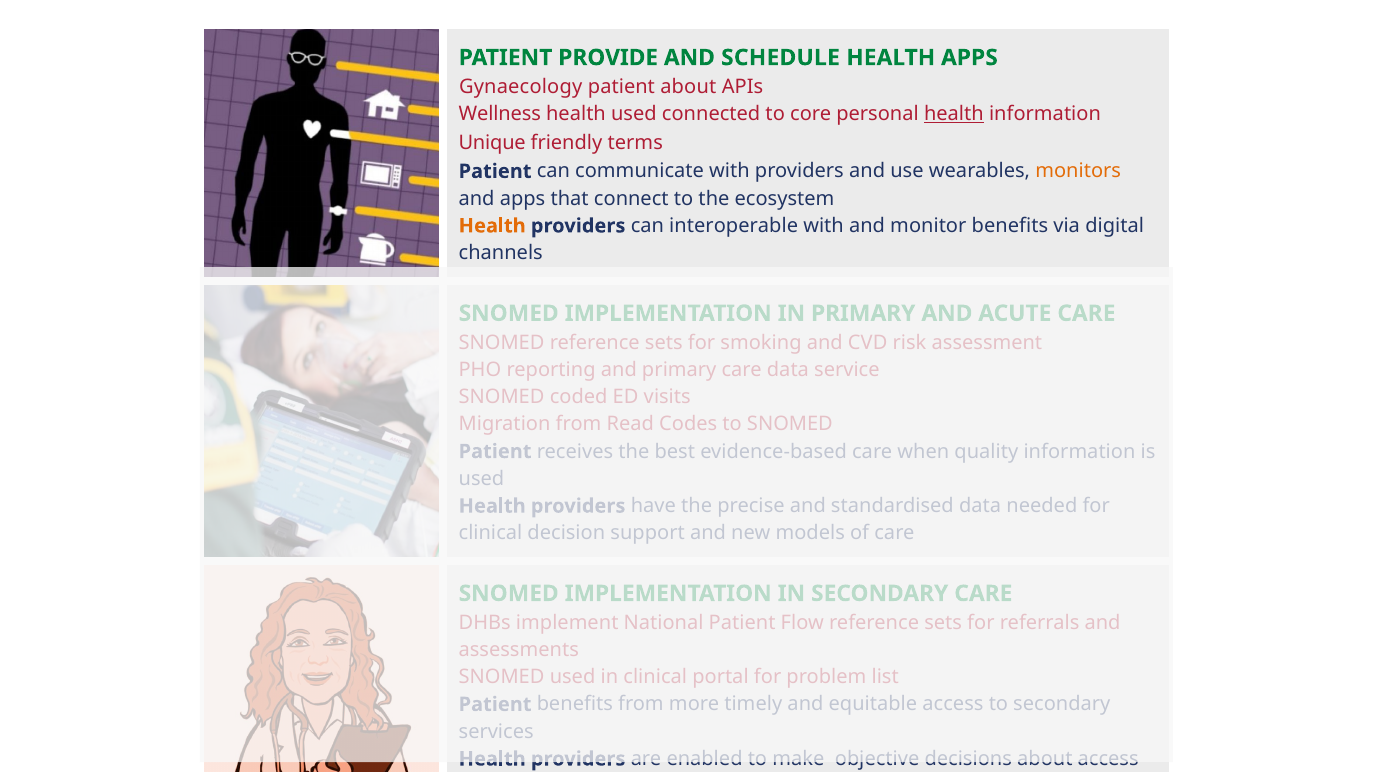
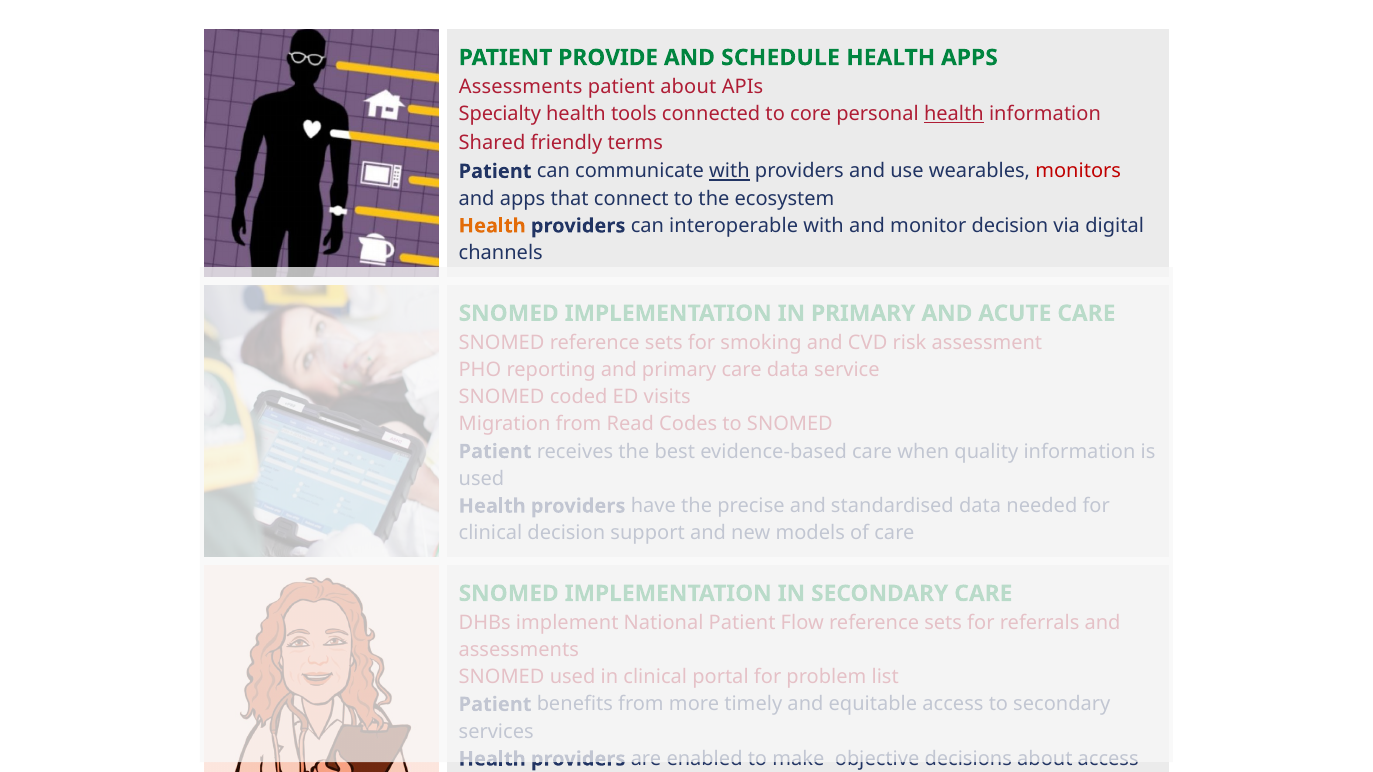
Gynaecology at (521, 87): Gynaecology -> Assessments
Wellness: Wellness -> Specialty
health used: used -> tools
Unique: Unique -> Shared
with at (729, 171) underline: none -> present
monitors colour: orange -> red
monitor benefits: benefits -> decision
